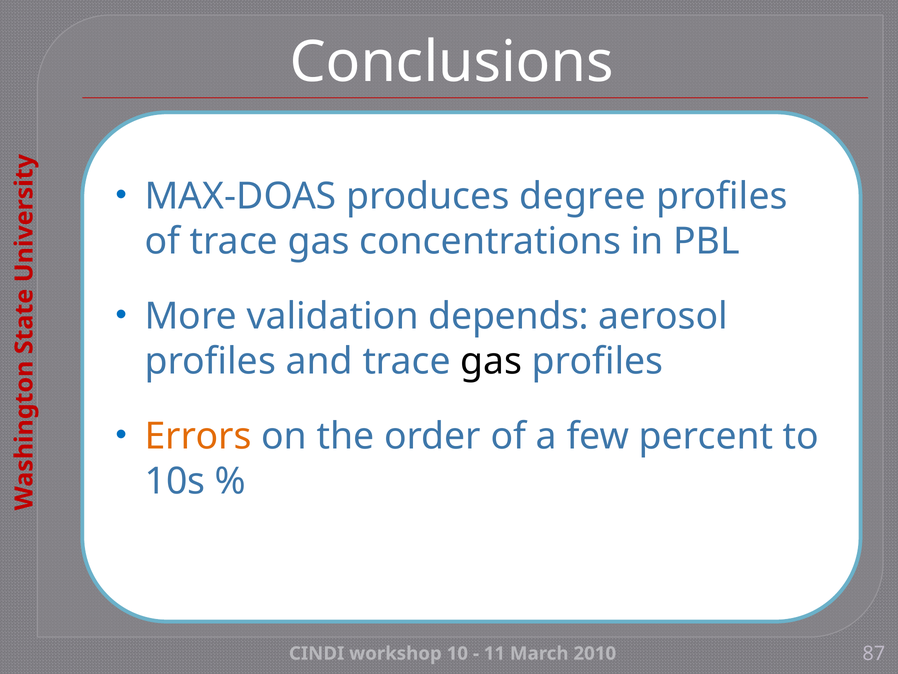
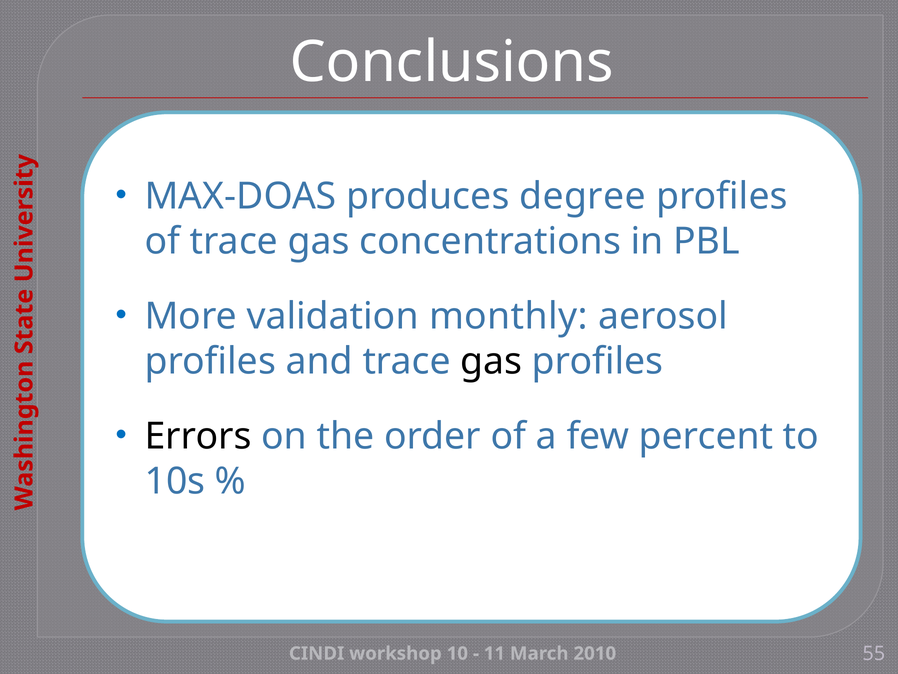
depends: depends -> monthly
Errors colour: orange -> black
87: 87 -> 55
